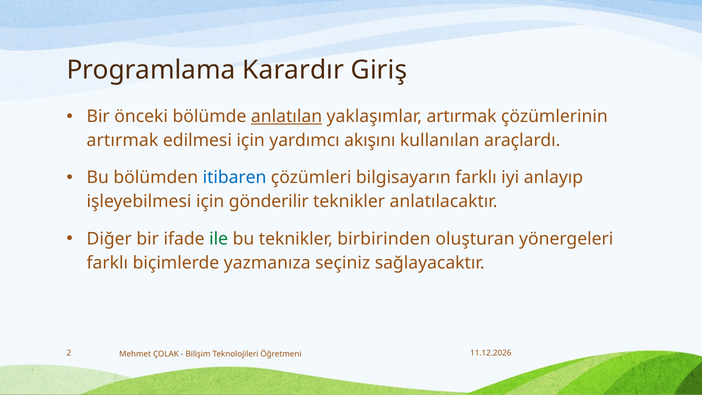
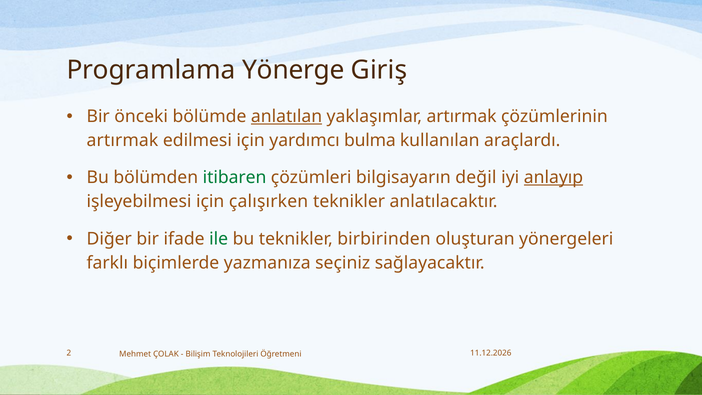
Karardır: Karardır -> Yönerge
akışını: akışını -> bulma
itibaren colour: blue -> green
bilgisayarın farklı: farklı -> değil
anlayıp underline: none -> present
gönderilir: gönderilir -> çalışırken
